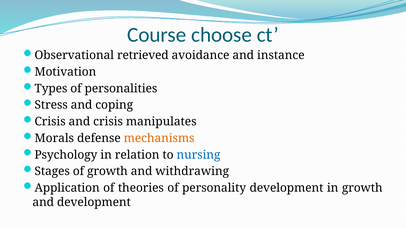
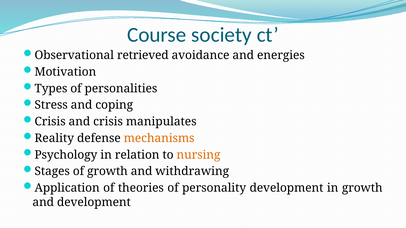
choose: choose -> society
instance: instance -> energies
Morals: Morals -> Reality
nursing colour: blue -> orange
